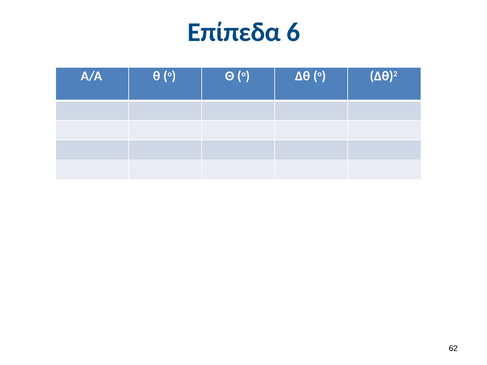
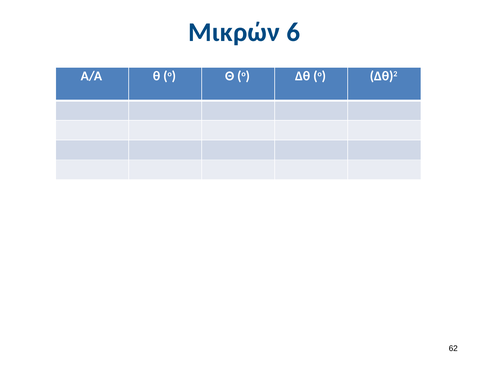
Επίπεδα: Επίπεδα -> Μικρών
